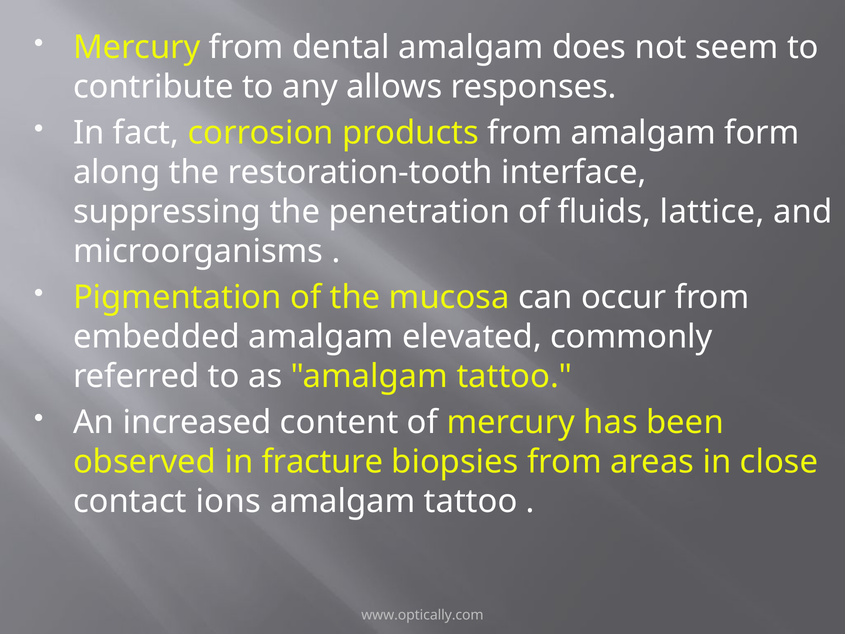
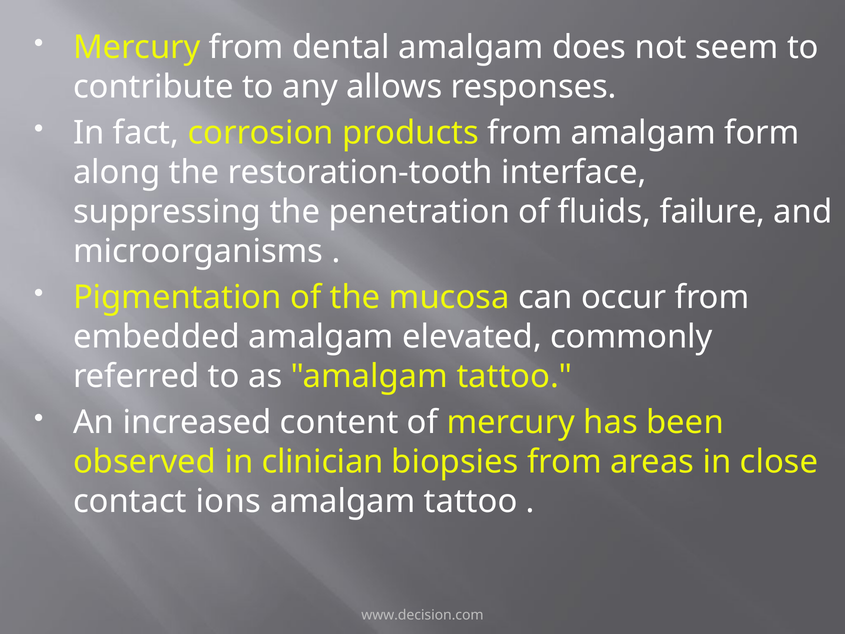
lattice: lattice -> failure
fracture: fracture -> clinician
www.optically.com: www.optically.com -> www.decision.com
